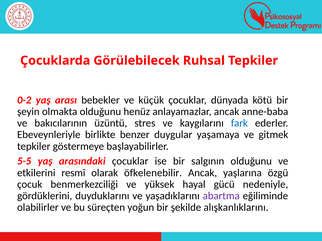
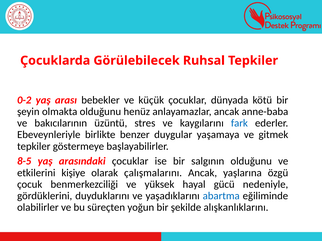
5-5: 5-5 -> 8-5
resmî: resmî -> kişiye
öfkelenebilir: öfkelenebilir -> çalışmalarını
abartma colour: purple -> blue
